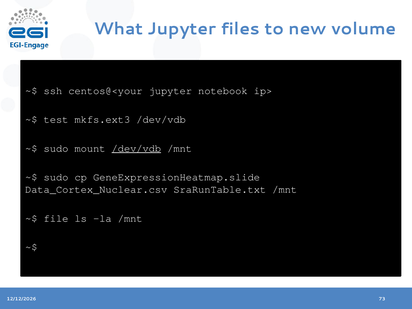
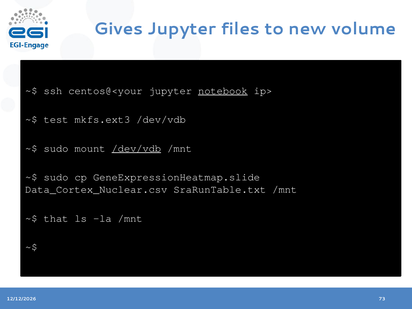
What: What -> Gives
notebook underline: none -> present
file: file -> that
